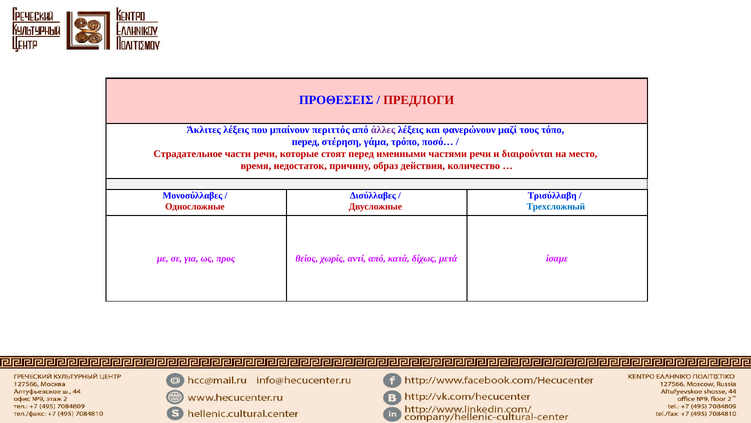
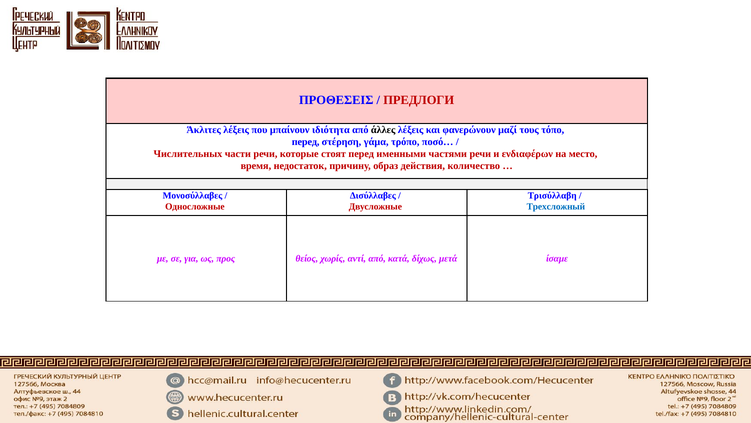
περιττός: περιττός -> ιδιότητα
άλλες colour: purple -> black
Страдательное: Страдательное -> Числительных
διαιρούνται: διαιρούνται -> ενδιαφέρων
